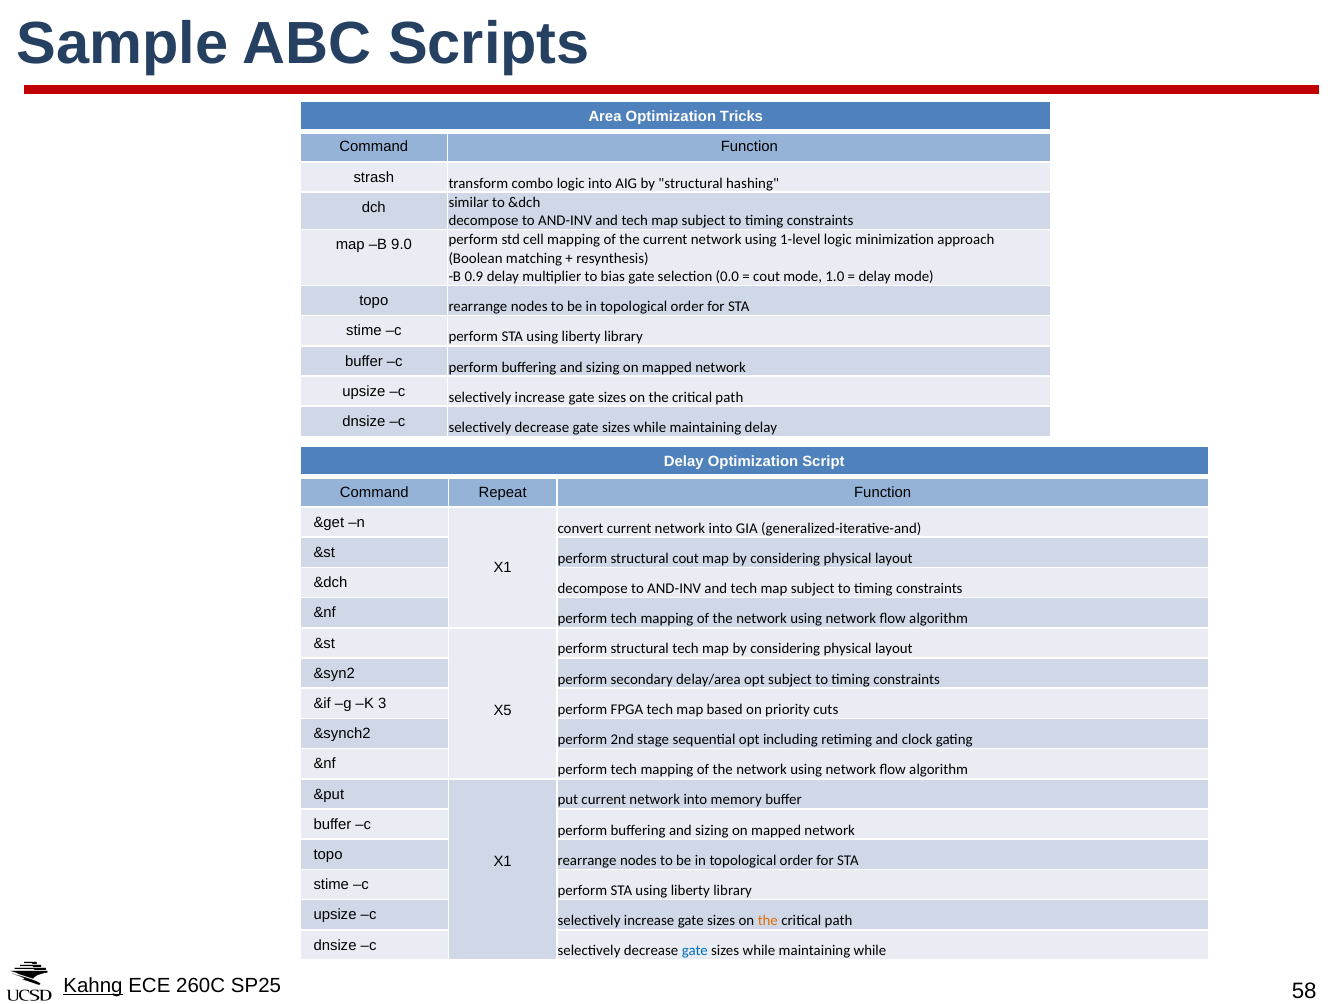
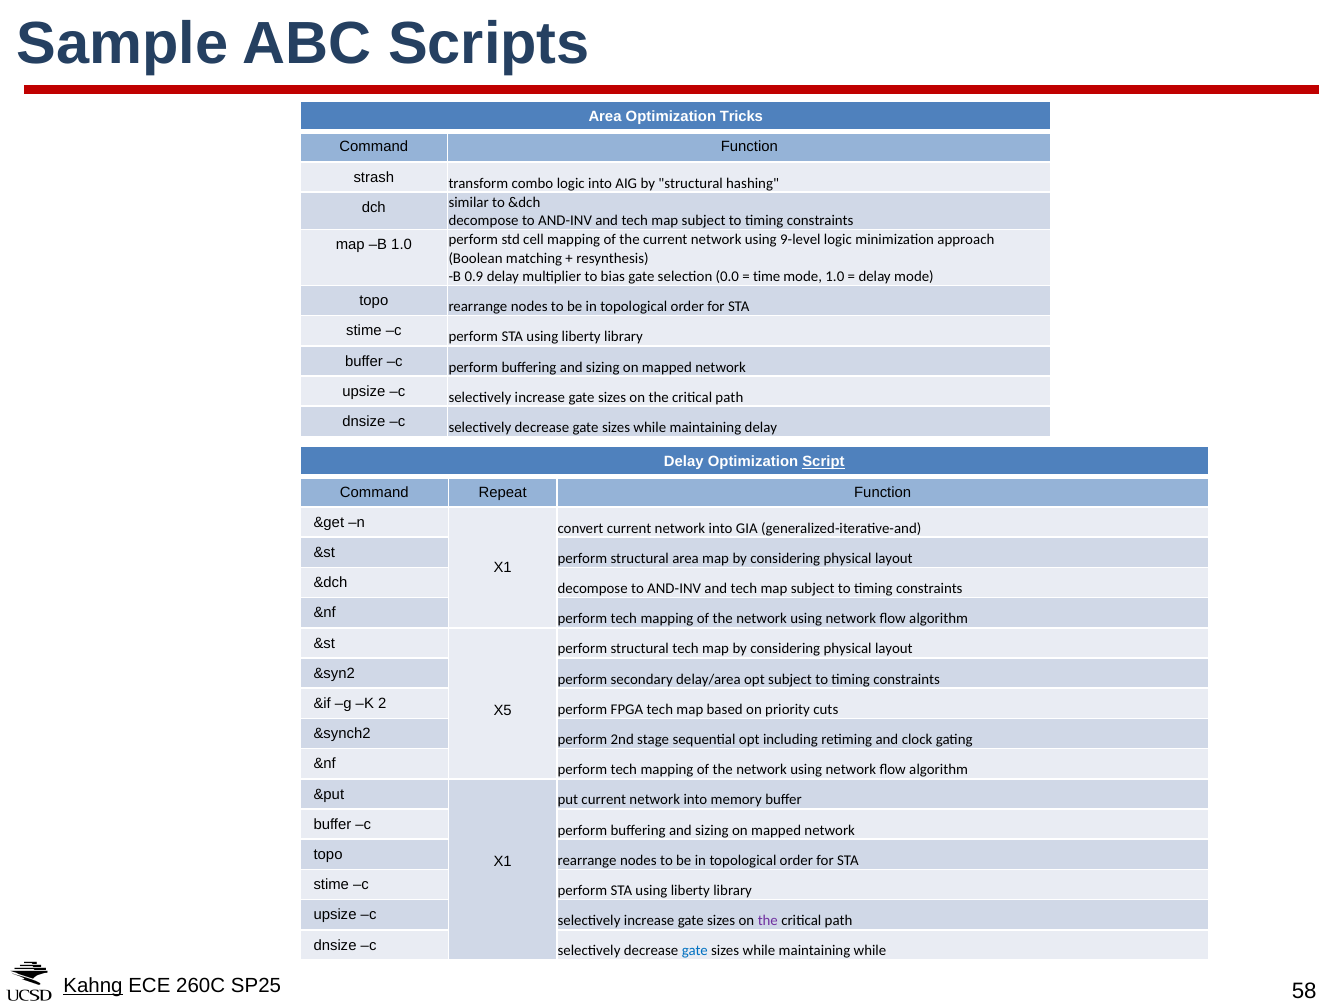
B 9.0: 9.0 -> 1.0
1-level: 1-level -> 9-level
cout at (767, 277): cout -> time
Script underline: none -> present
structural cout: cout -> area
3: 3 -> 2
the at (768, 921) colour: orange -> purple
